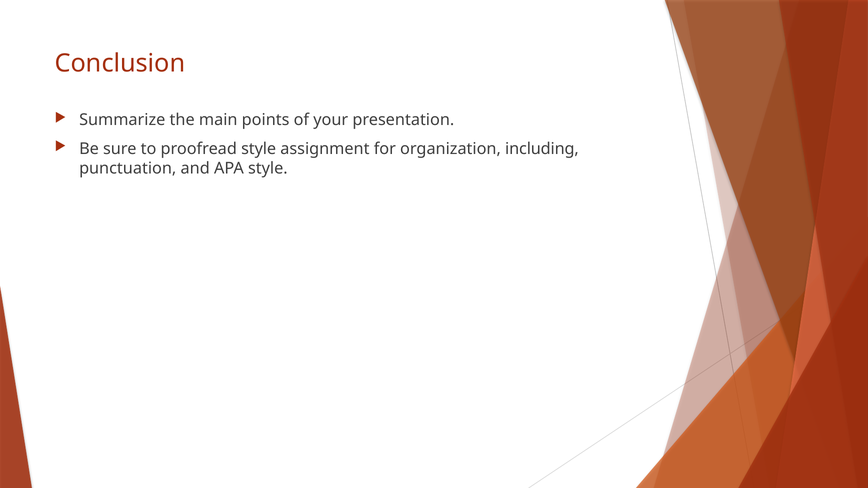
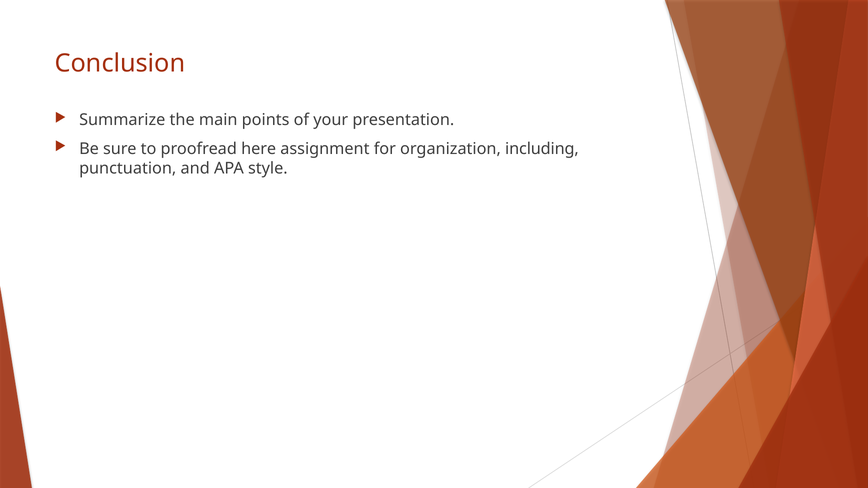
proofread style: style -> here
